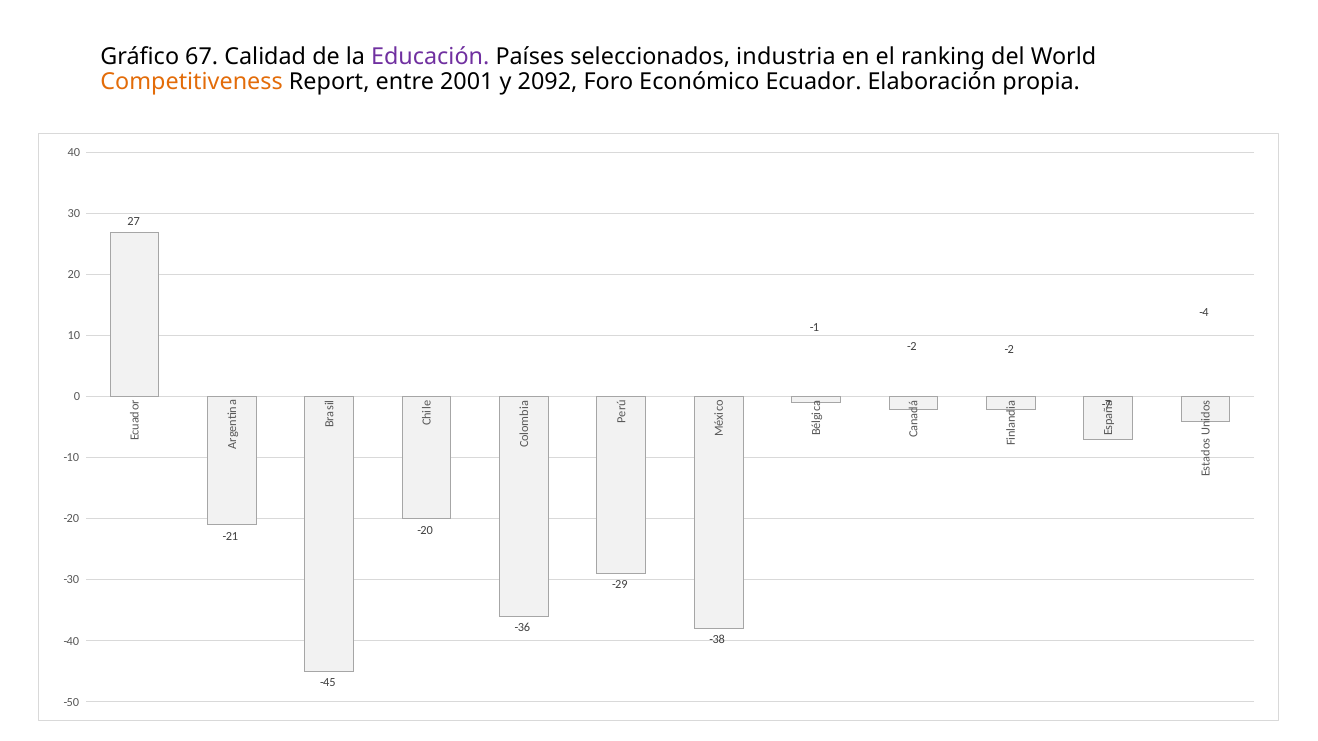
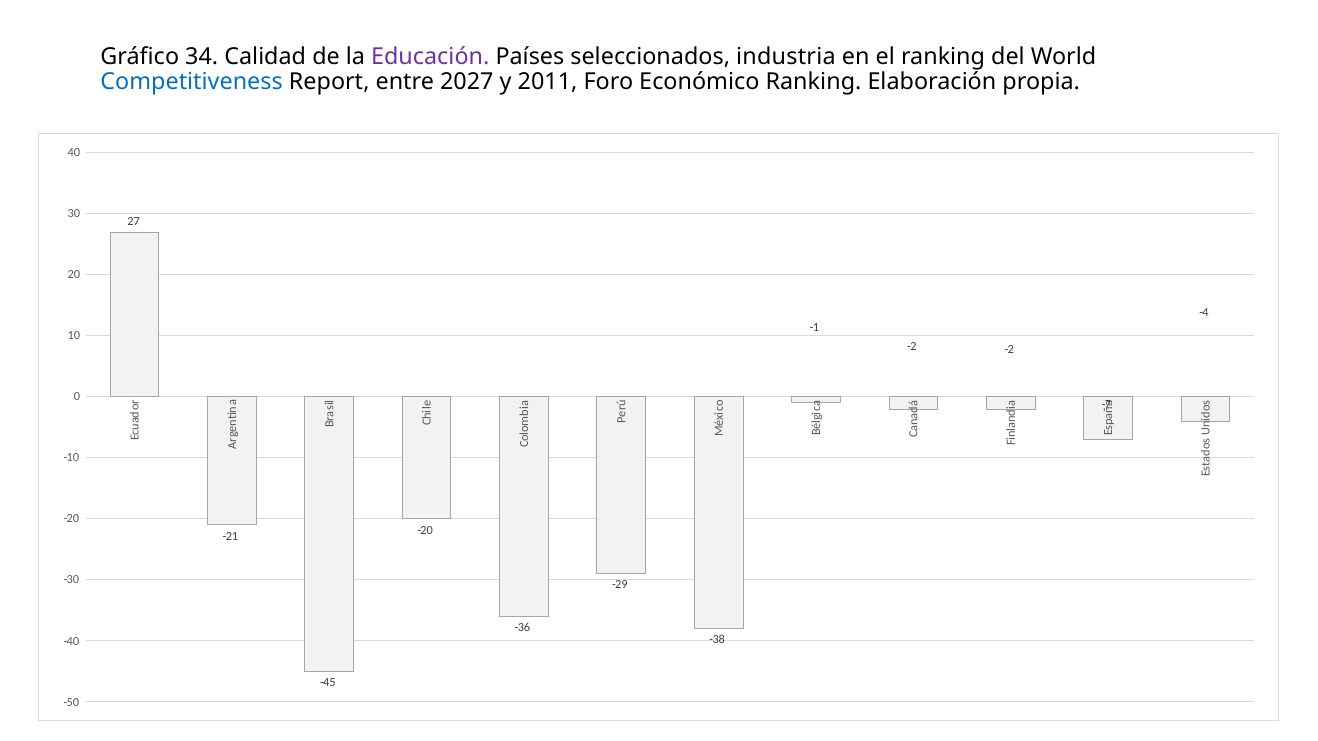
67: 67 -> 34
Competitiveness colour: orange -> blue
2001: 2001 -> 2027
2092: 2092 -> 2011
Económico Ecuador: Ecuador -> Ranking
